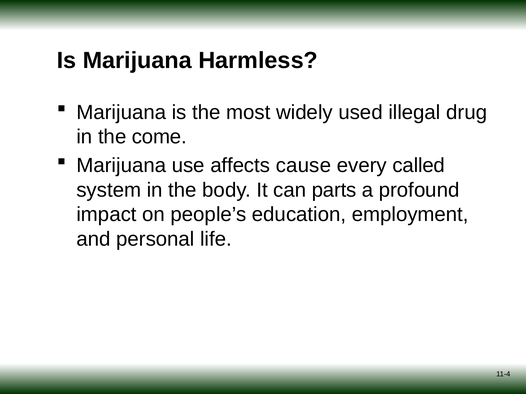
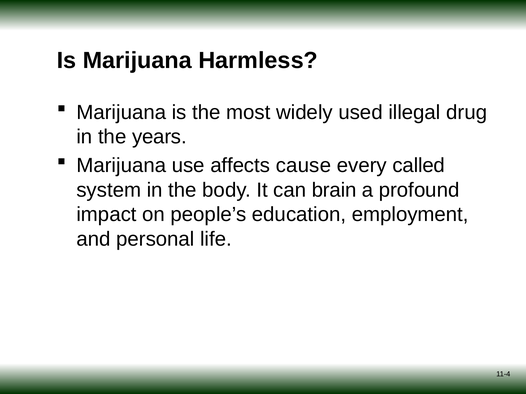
come: come -> years
parts: parts -> brain
